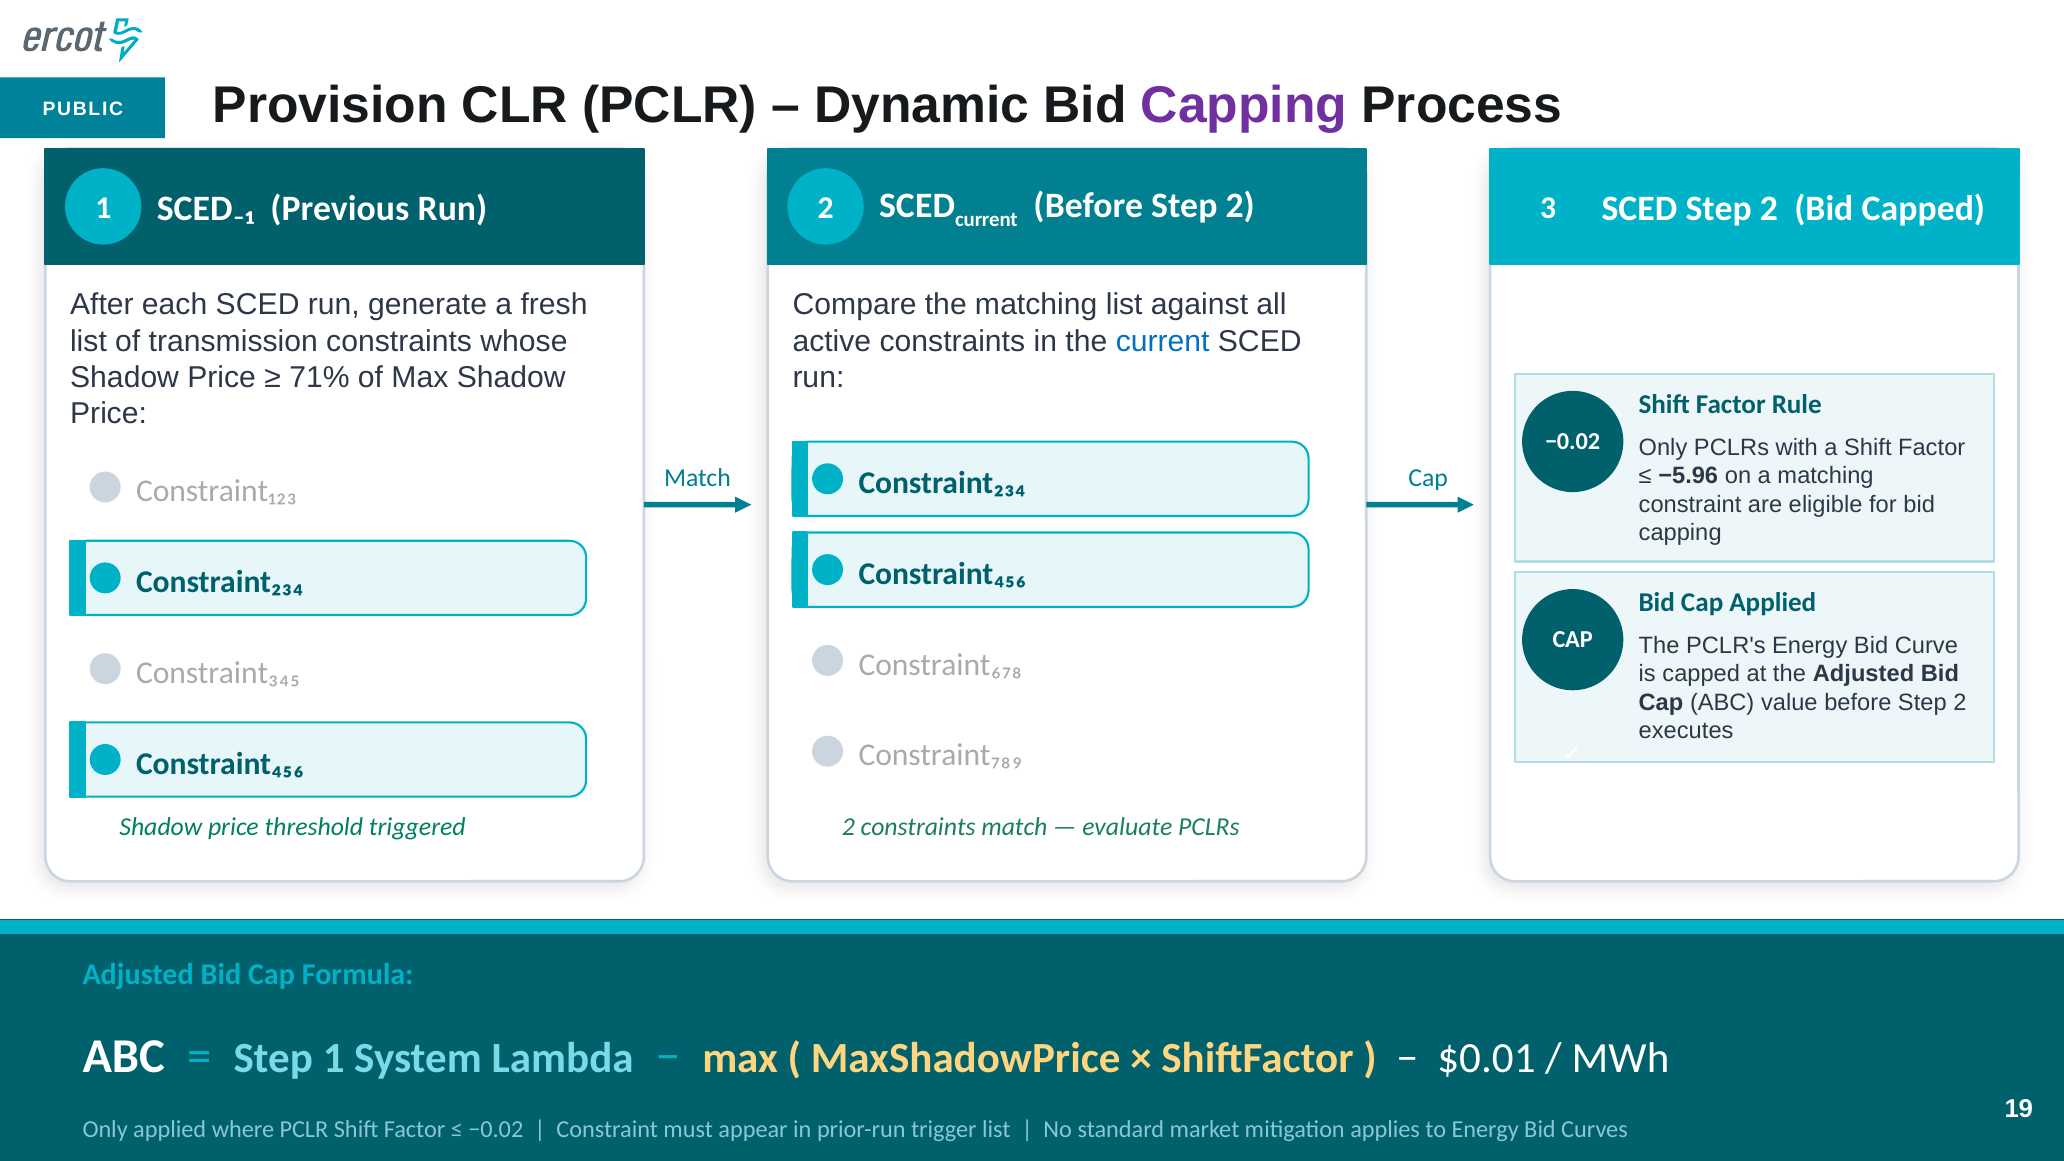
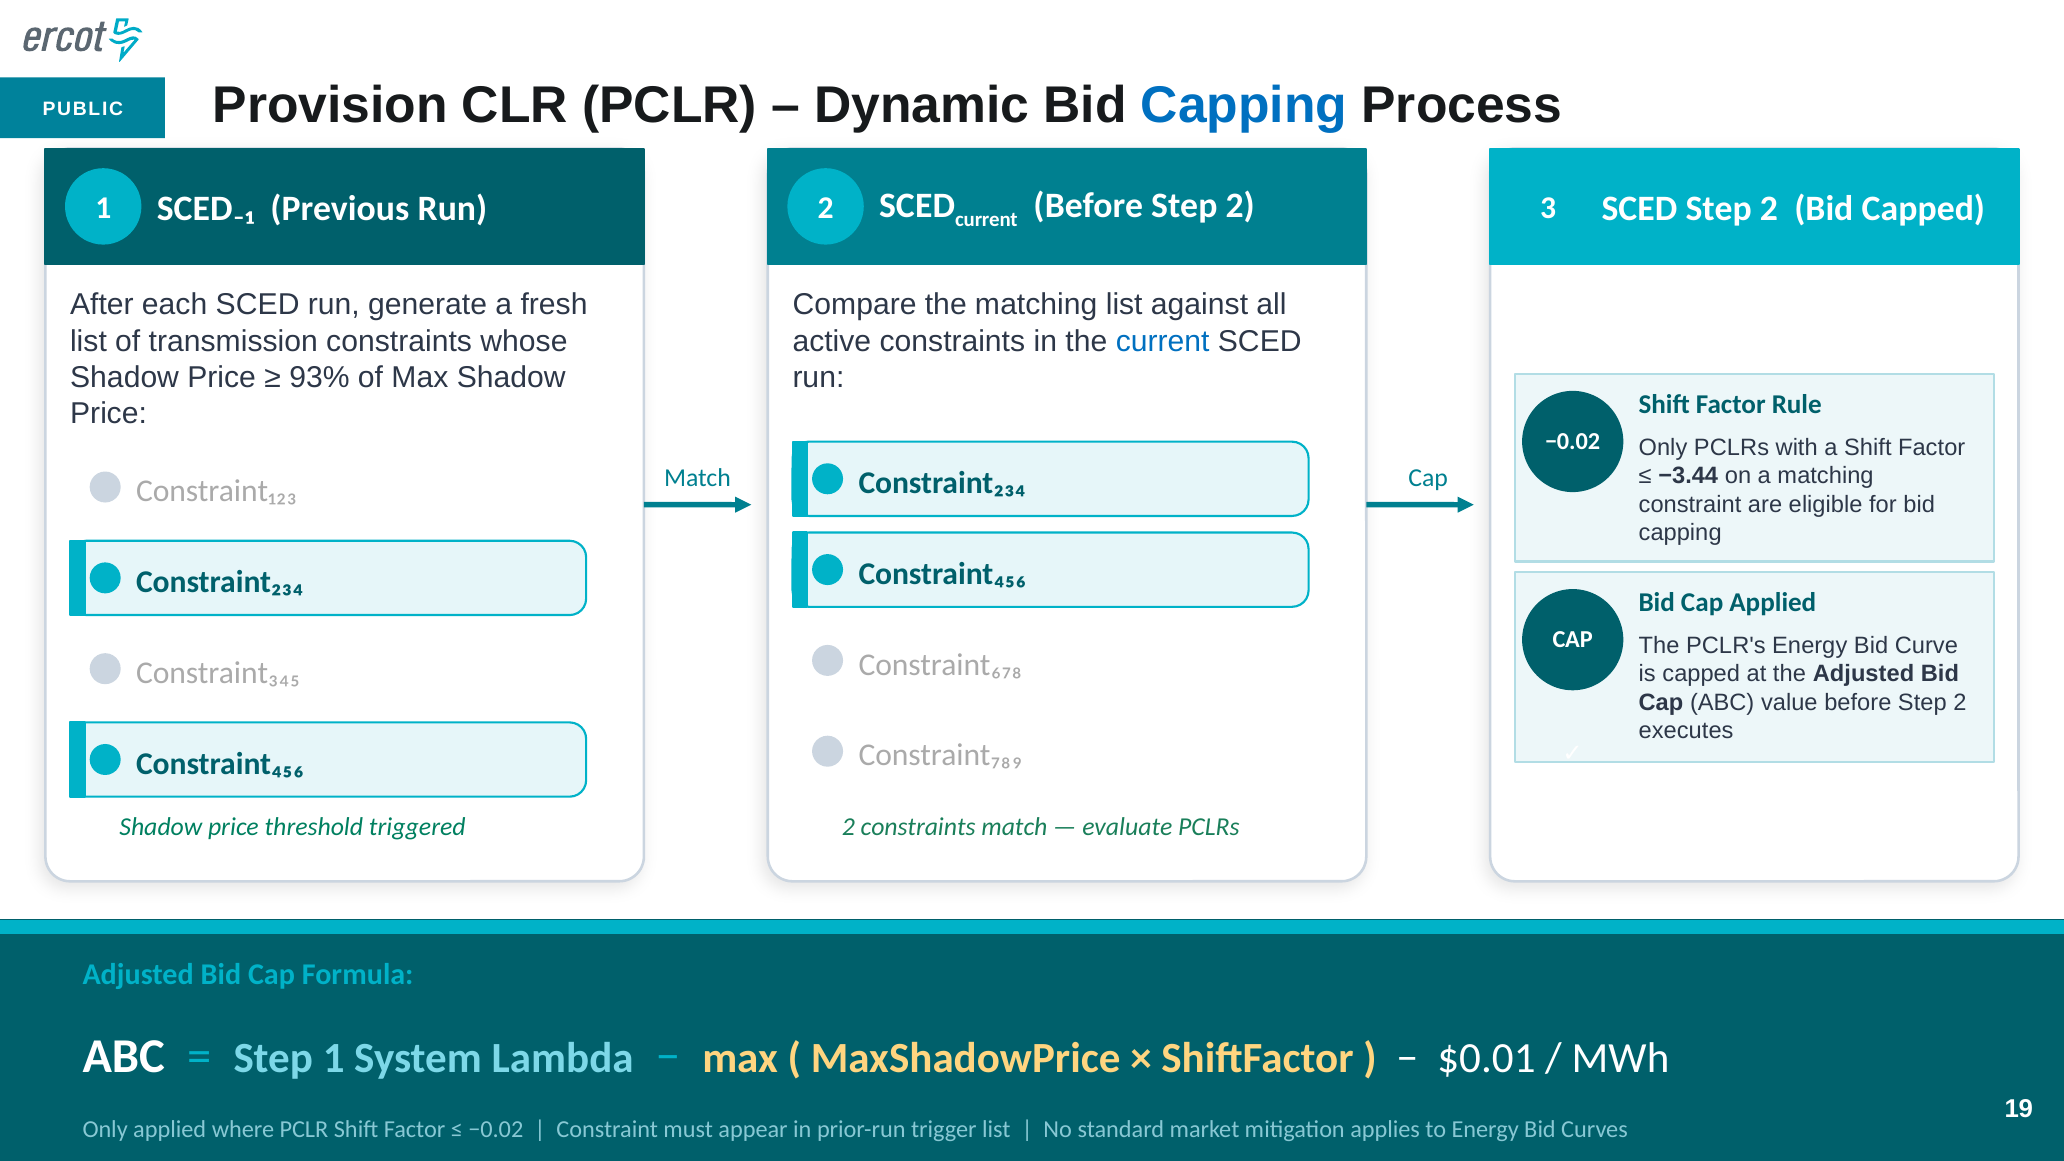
Capping at (1244, 105) colour: purple -> blue
71%: 71% -> 93%
−5.96: −5.96 -> −3.44
